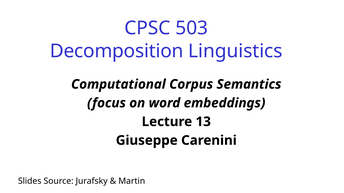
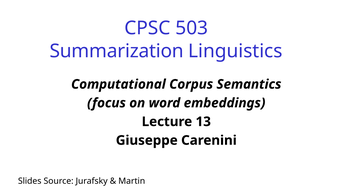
Decomposition: Decomposition -> Summarization
